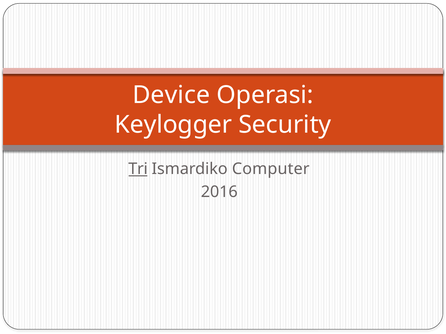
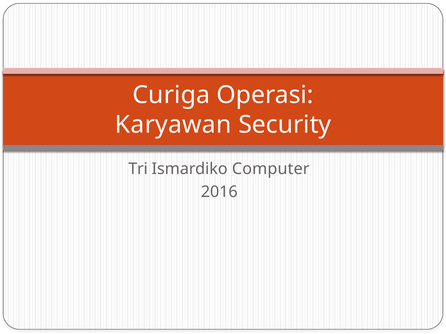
Device: Device -> Curiga
Keylogger: Keylogger -> Karyawan
Tri underline: present -> none
